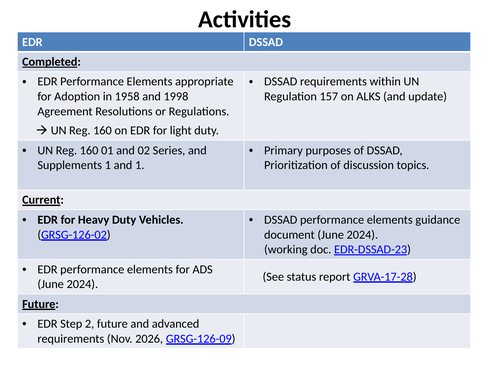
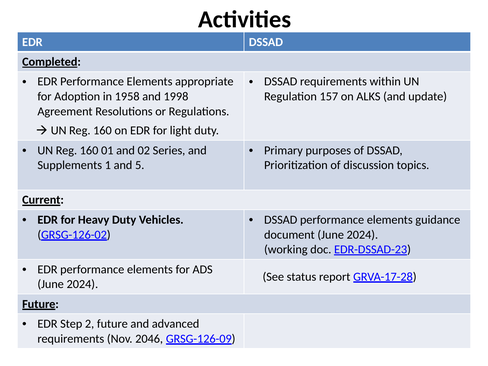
and 1: 1 -> 5
2026: 2026 -> 2046
